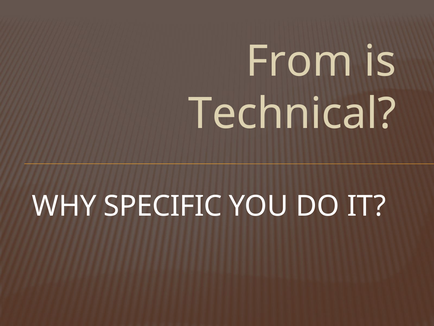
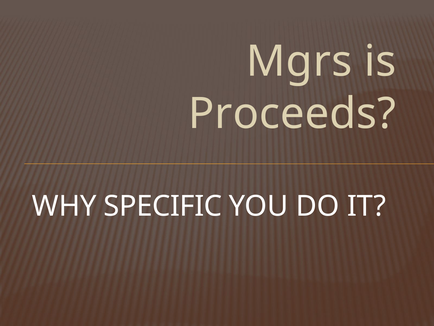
From: From -> Mgrs
Technical: Technical -> Proceeds
